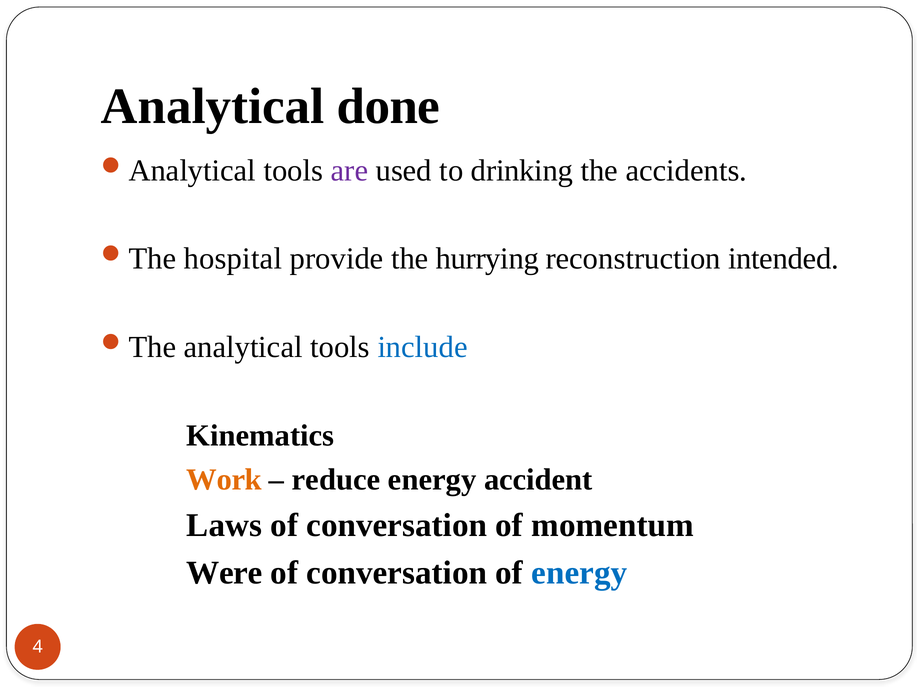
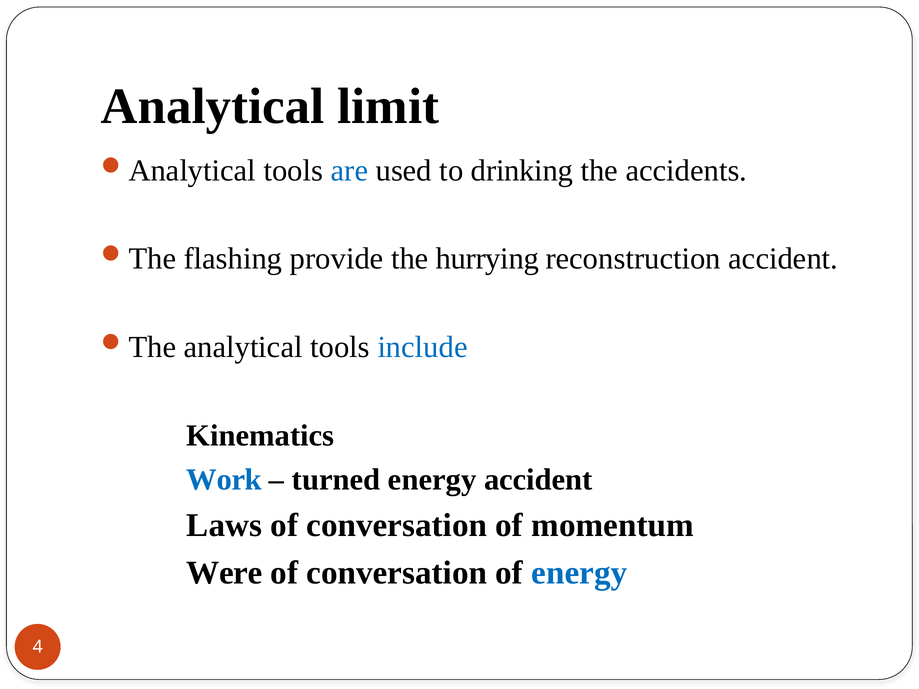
done: done -> limit
are colour: purple -> blue
hospital: hospital -> flashing
reconstruction intended: intended -> accident
Work colour: orange -> blue
reduce: reduce -> turned
